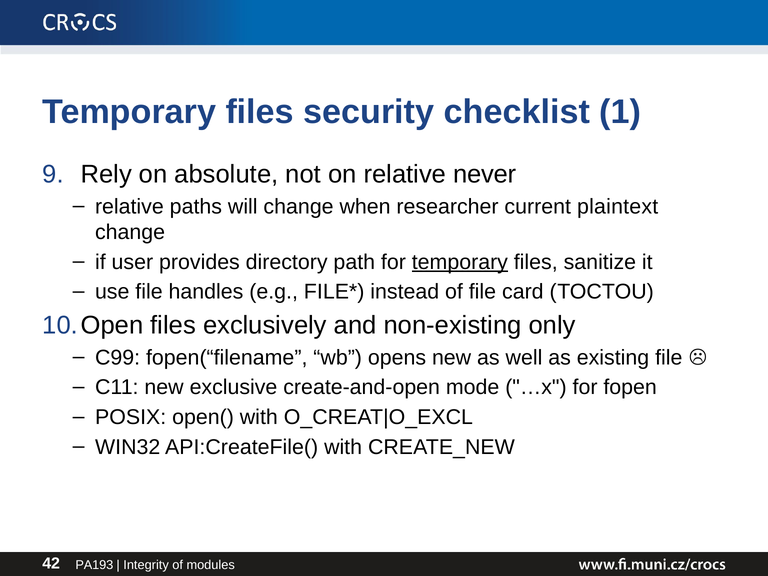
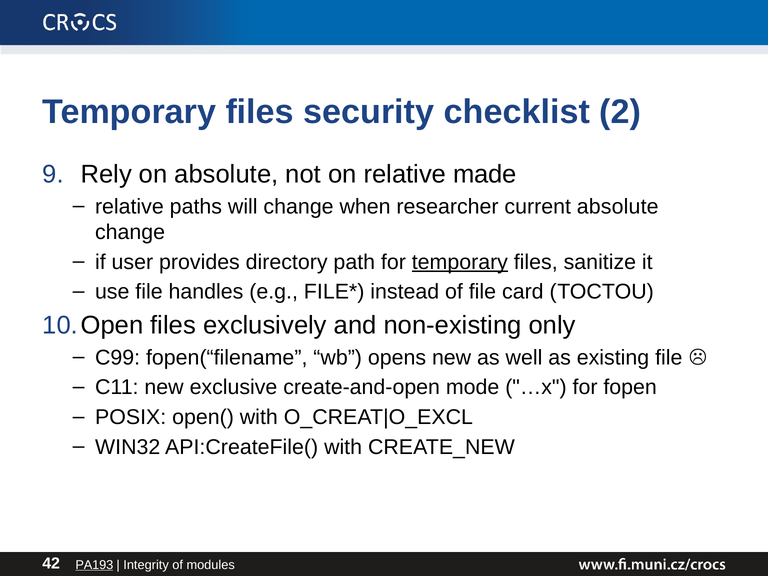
1: 1 -> 2
never: never -> made
current plaintext: plaintext -> absolute
PA193 underline: none -> present
